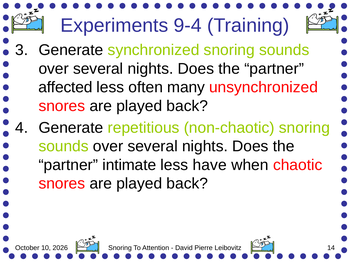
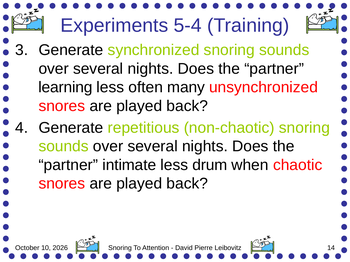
9-4: 9-4 -> 5-4
affected: affected -> learning
have: have -> drum
